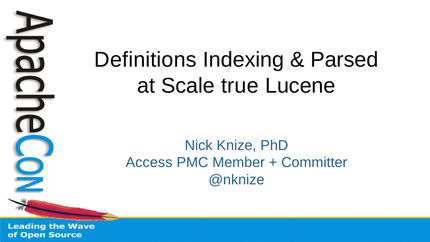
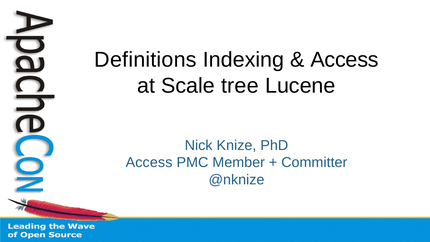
Parsed at (344, 60): Parsed -> Access
true: true -> tree
